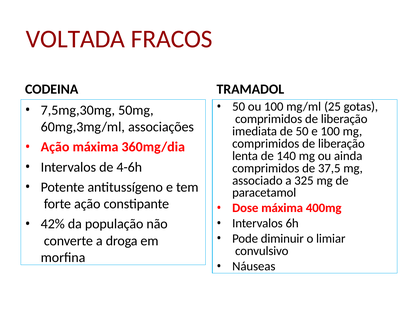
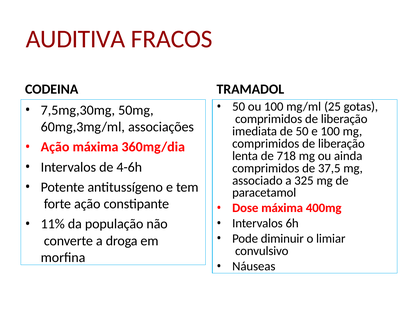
VOLTADA: VOLTADA -> AUDITIVA
140: 140 -> 718
42%: 42% -> 11%
